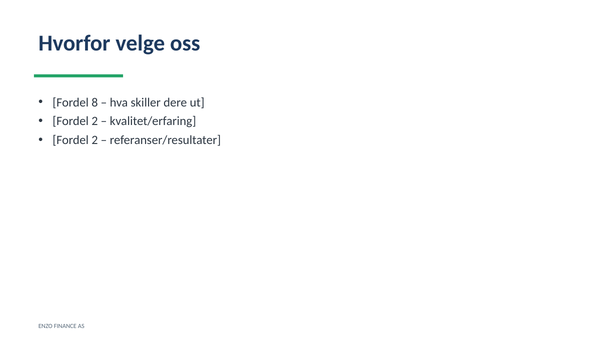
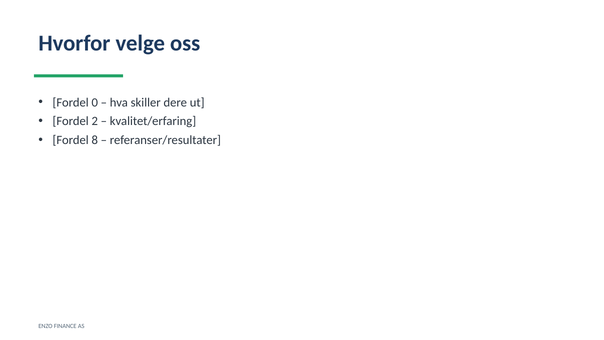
8: 8 -> 0
2 at (95, 140): 2 -> 8
